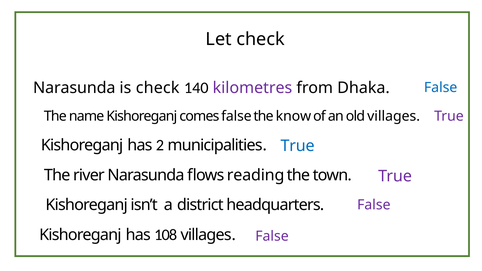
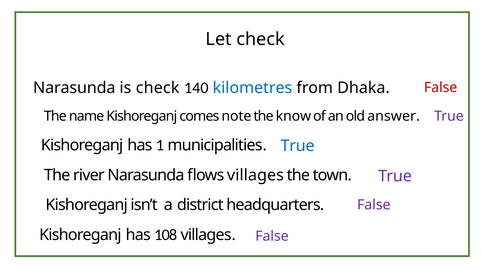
kilometres colour: purple -> blue
False at (441, 88) colour: blue -> red
comes false: false -> note
old villages: villages -> answer
2: 2 -> 1
ﬂows reading: reading -> villages
